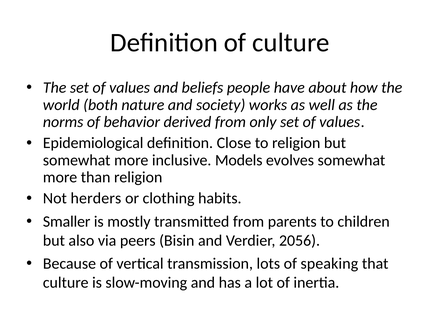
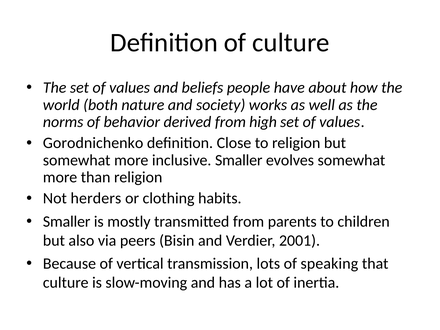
only: only -> high
Epidemiological: Epidemiological -> Gorodnichenko
inclusive Models: Models -> Smaller
2056: 2056 -> 2001
